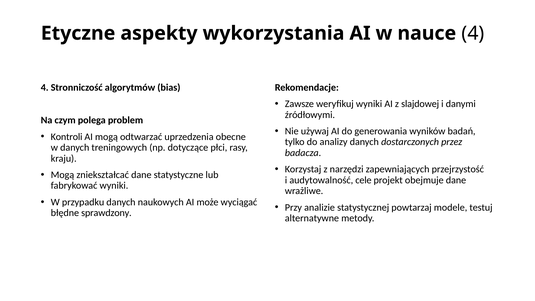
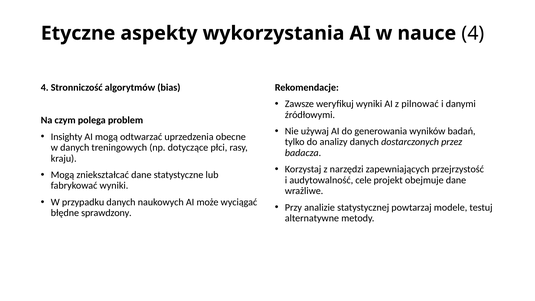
slajdowej: slajdowej -> pilnować
Kontroli: Kontroli -> Insighty
